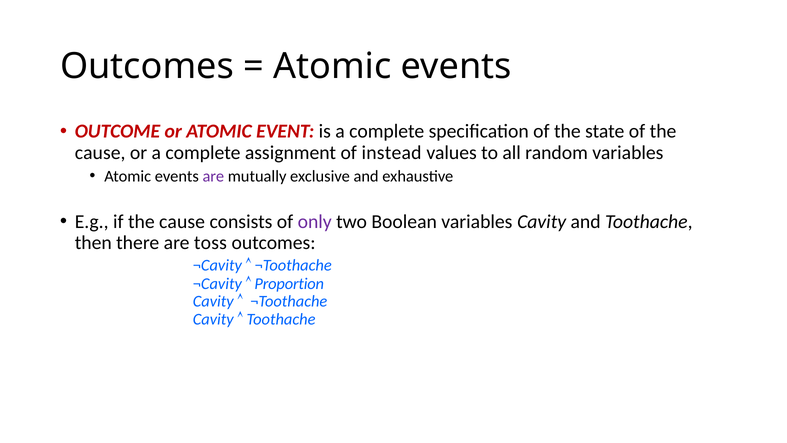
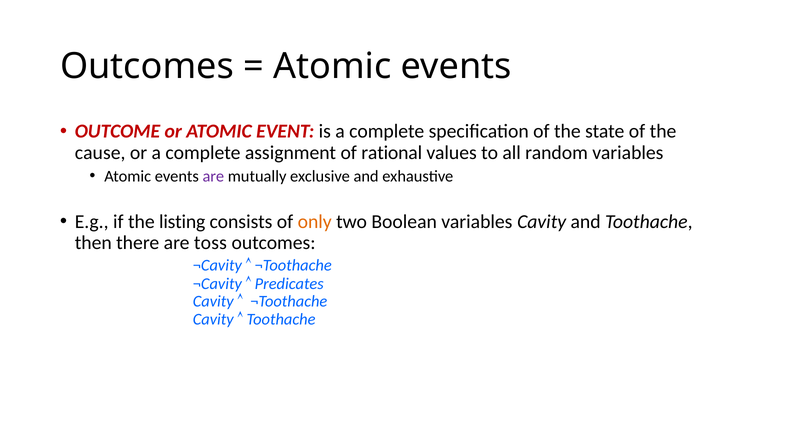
instead: instead -> rational
if the cause: cause -> listing
only colour: purple -> orange
Proportion: Proportion -> Predicates
